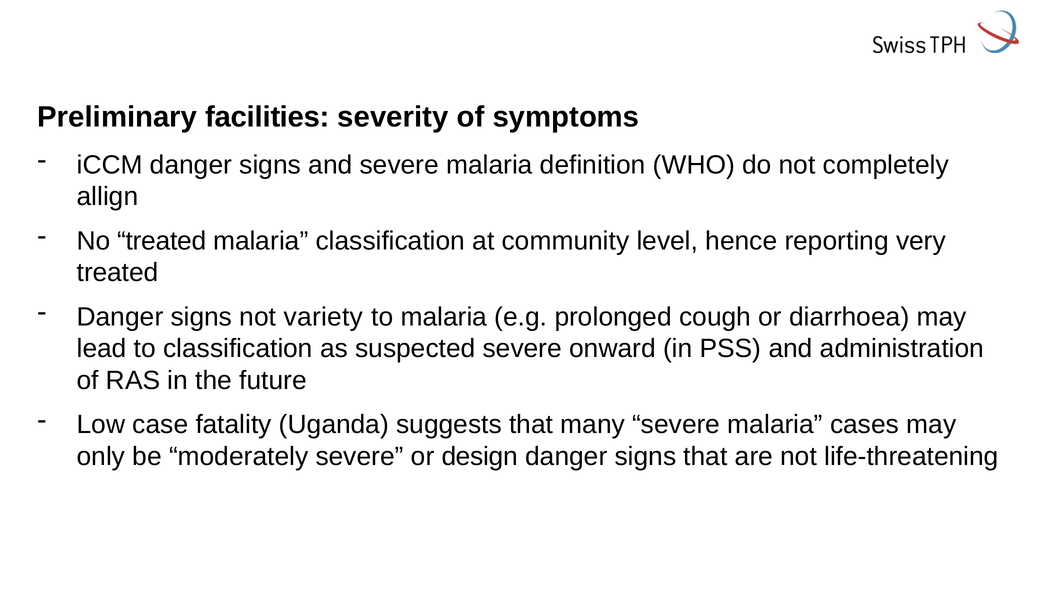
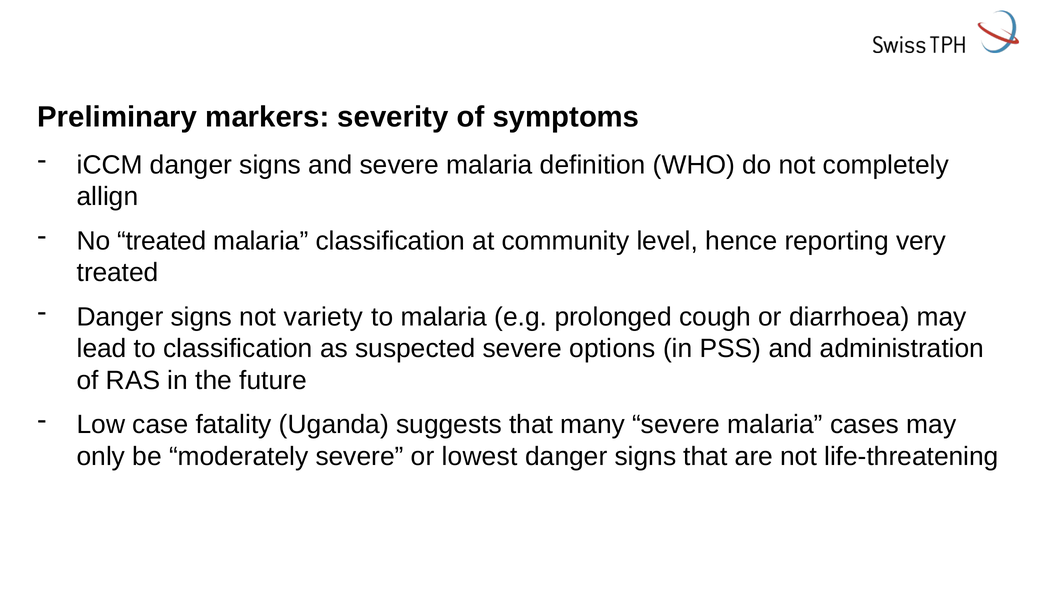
facilities: facilities -> markers
onward: onward -> options
design: design -> lowest
